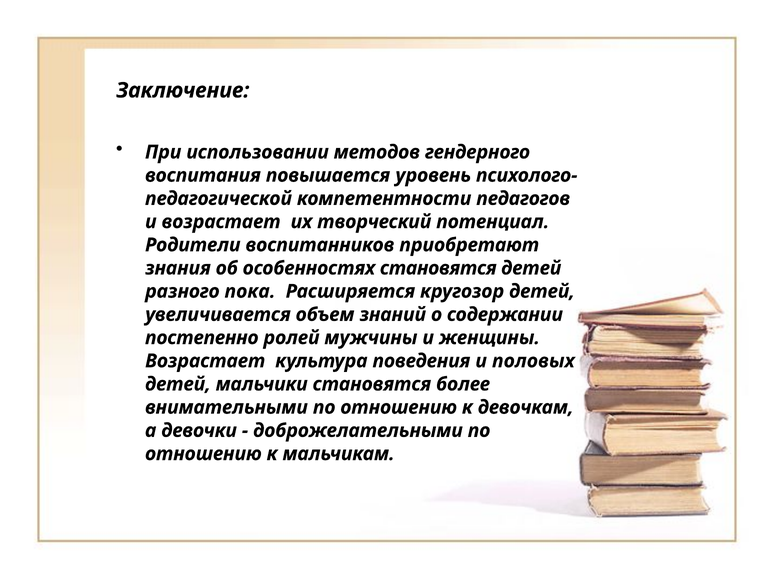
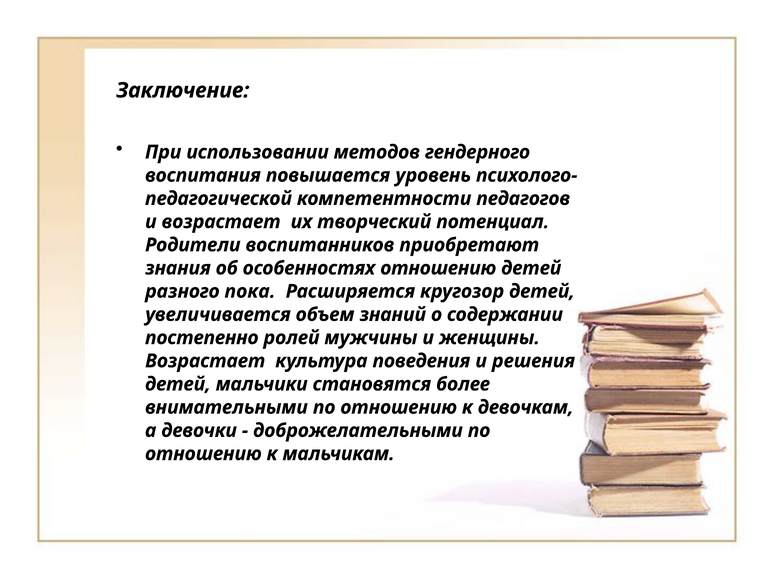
особенностях становятся: становятся -> отношению
половых: половых -> решения
